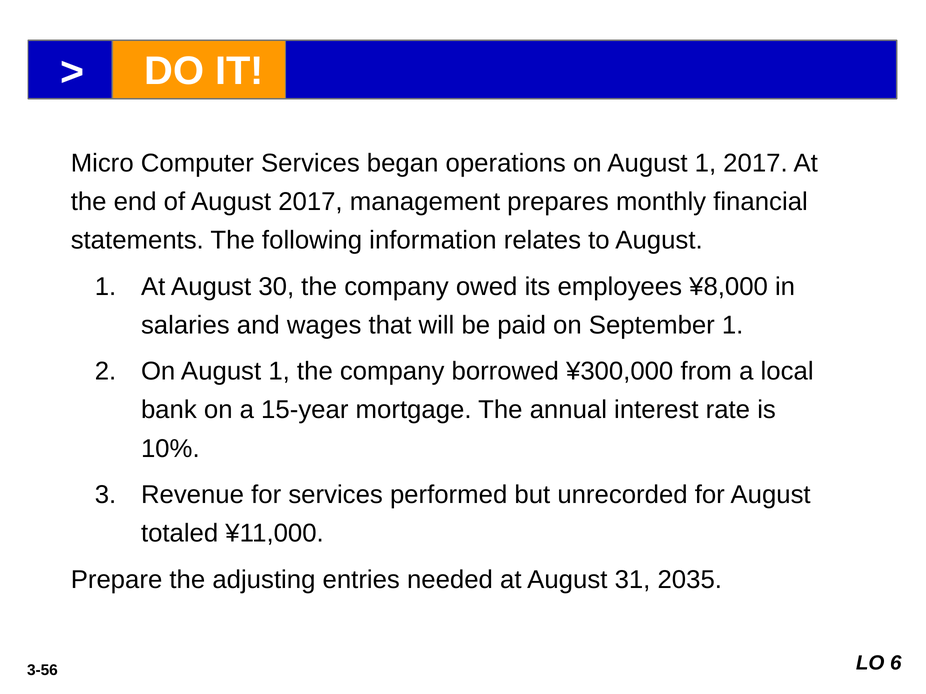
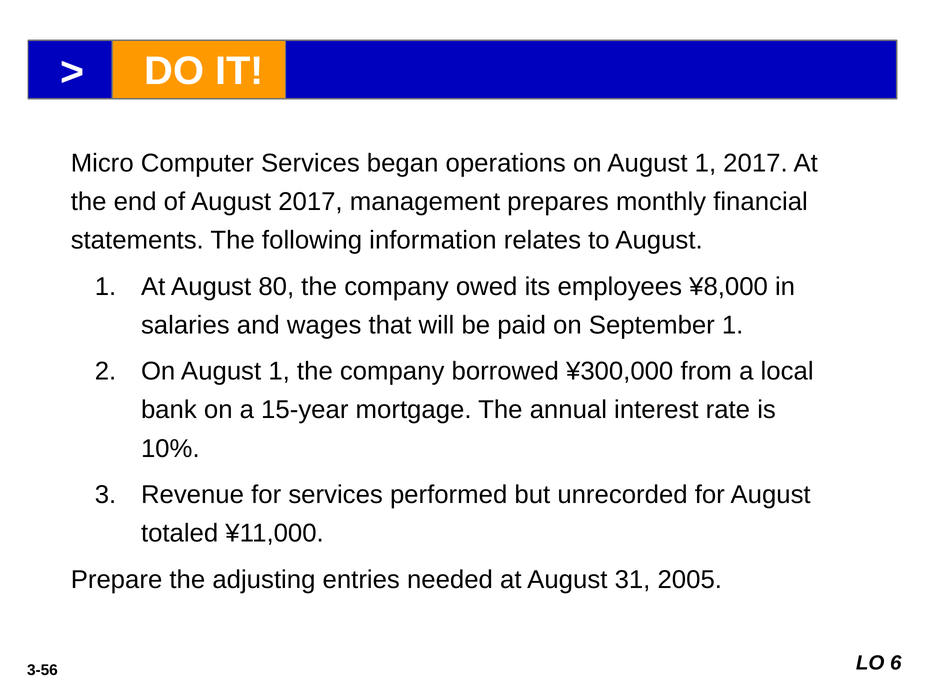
30: 30 -> 80
2035: 2035 -> 2005
